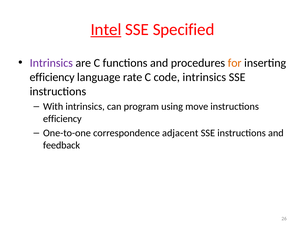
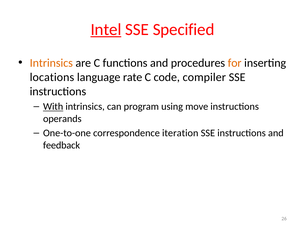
Intrinsics at (51, 63) colour: purple -> orange
efficiency at (52, 77): efficiency -> locations
code intrinsics: intrinsics -> compiler
With underline: none -> present
efficiency at (62, 119): efficiency -> operands
adjacent: adjacent -> iteration
